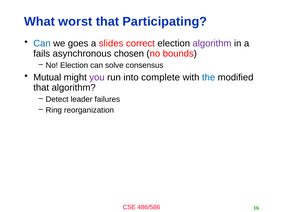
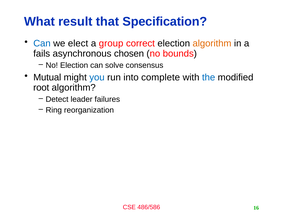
worst: worst -> result
Participating: Participating -> Specification
goes: goes -> elect
slides: slides -> group
algorithm at (212, 43) colour: purple -> orange
you colour: purple -> blue
that at (41, 88): that -> root
